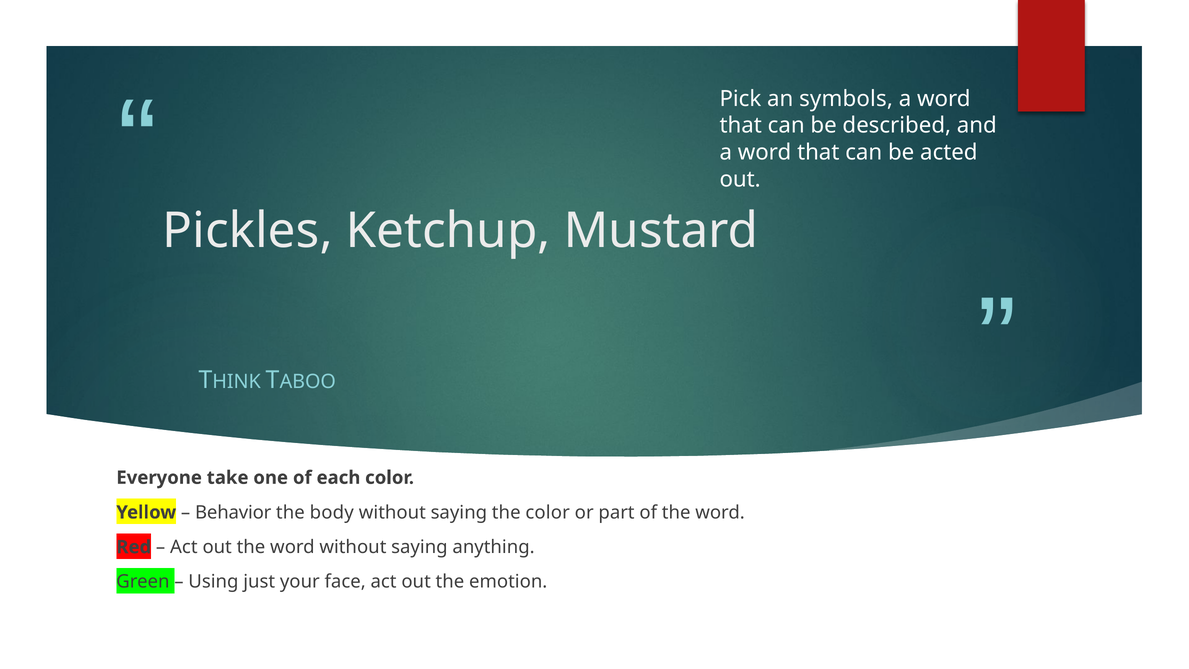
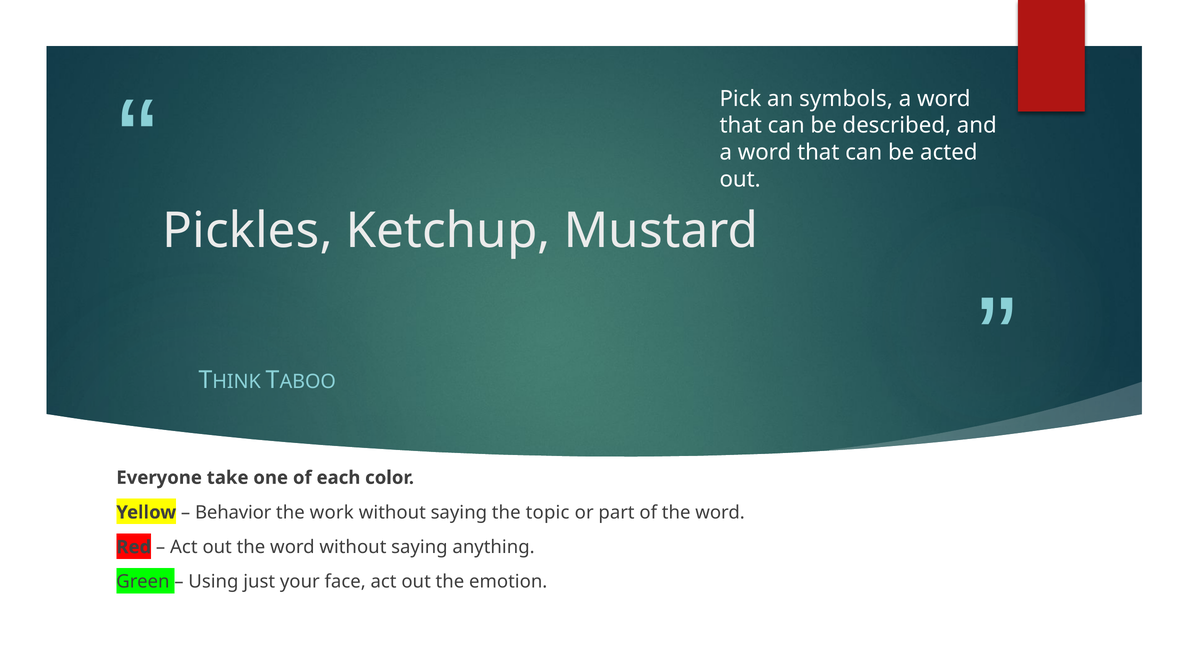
body: body -> work
the color: color -> topic
